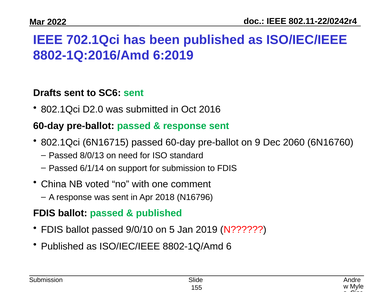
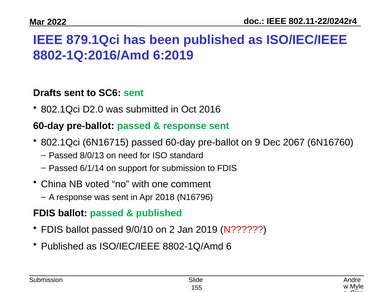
702.1Qci: 702.1Qci -> 879.1Qci
2060: 2060 -> 2067
5: 5 -> 2
